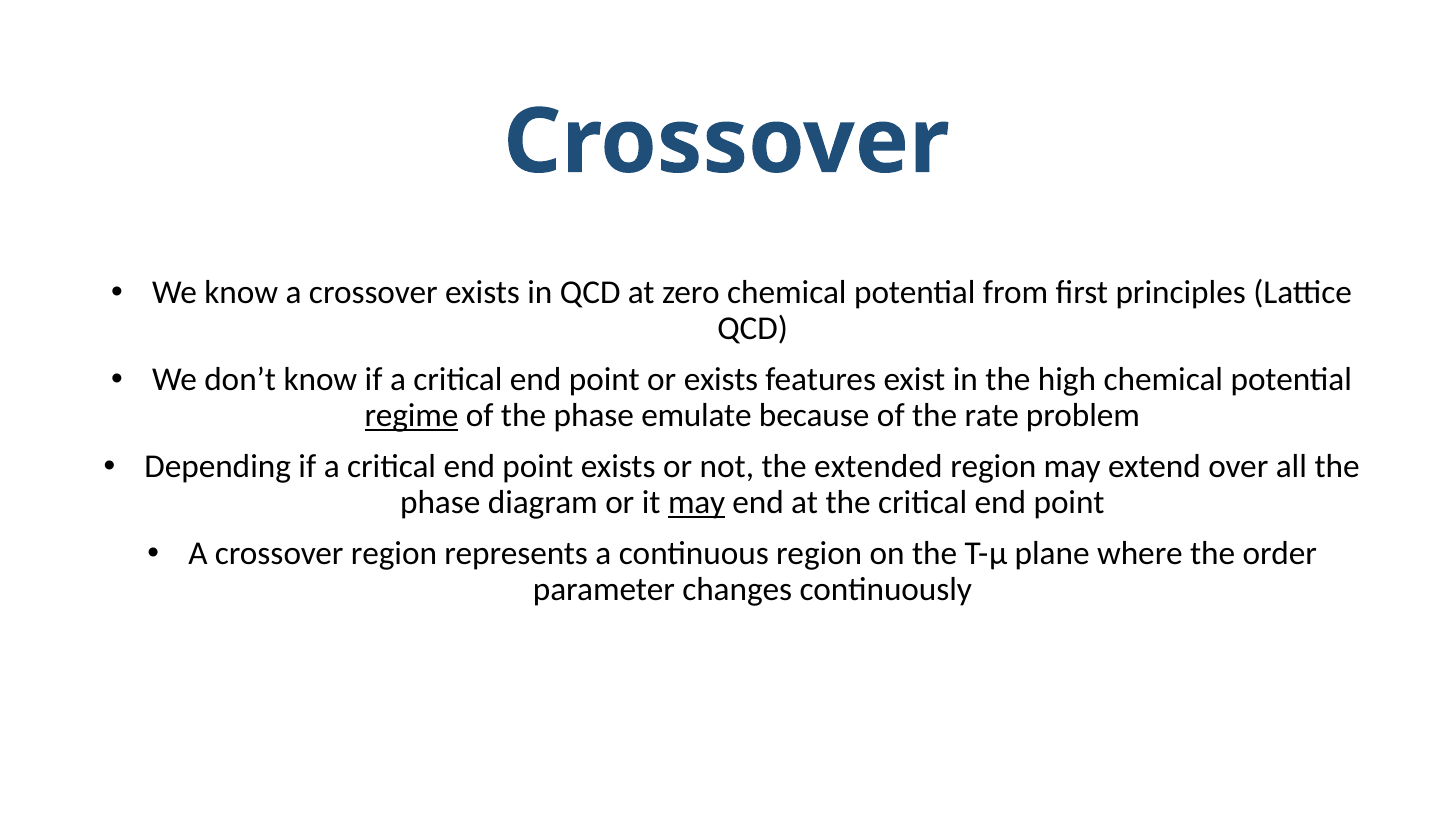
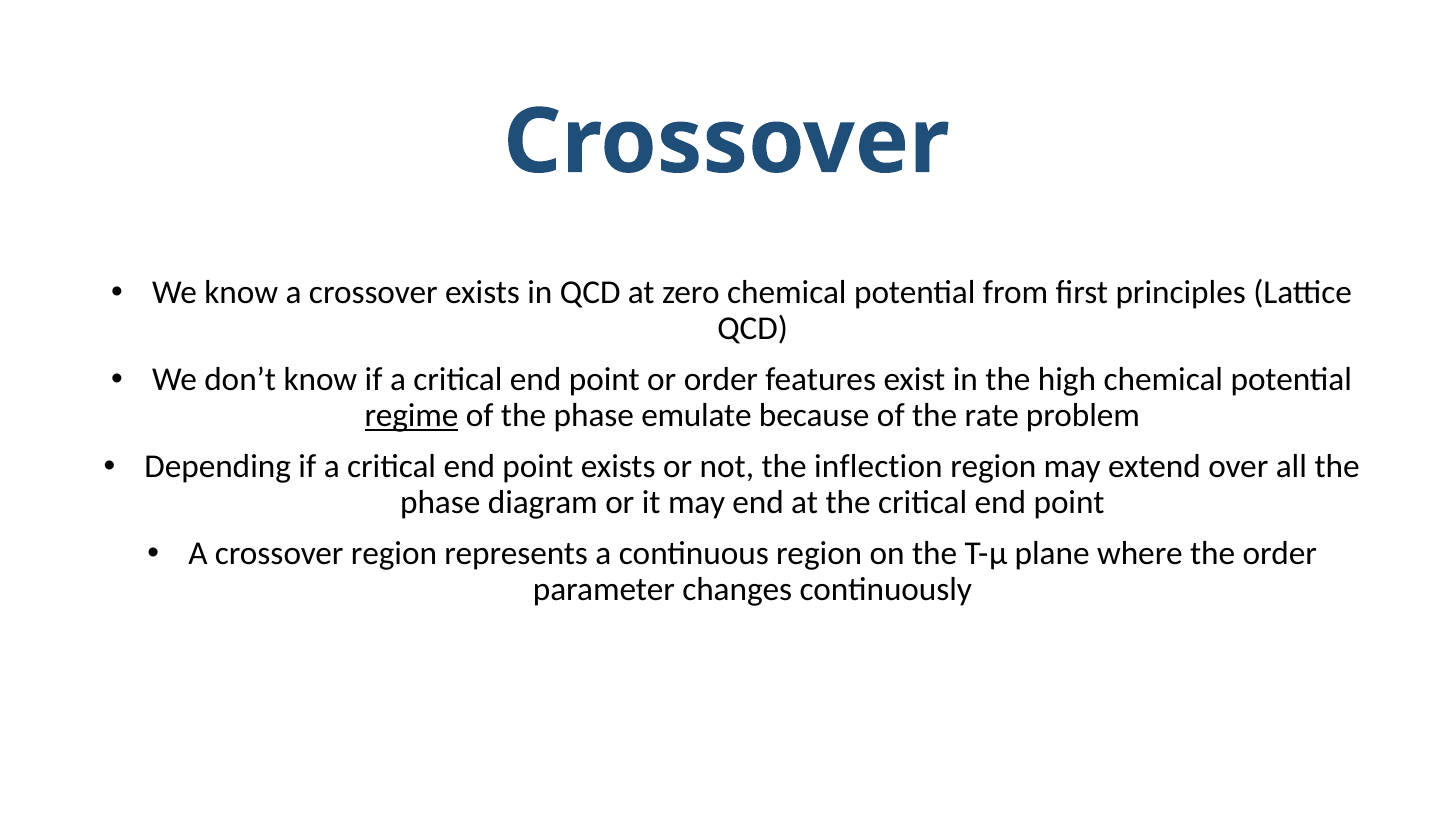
or exists: exists -> order
extended: extended -> inflection
may at (697, 503) underline: present -> none
